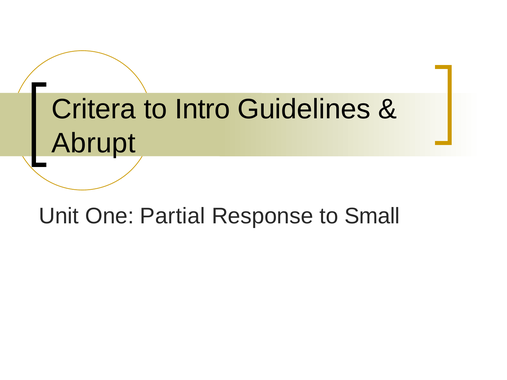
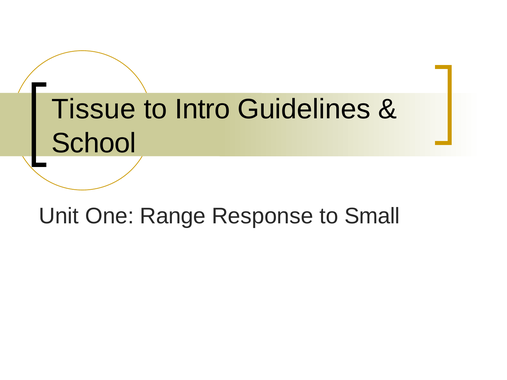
Critera: Critera -> Tissue
Abrupt: Abrupt -> School
Partial: Partial -> Range
